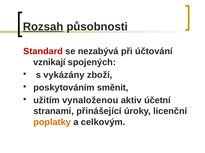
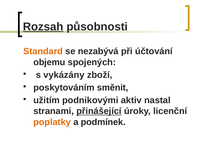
Standard colour: red -> orange
vznikají: vznikají -> objemu
vynaloženou: vynaloženou -> podnikovými
účetní: účetní -> nastal
přinášející underline: none -> present
celkovým: celkovým -> podmínek
